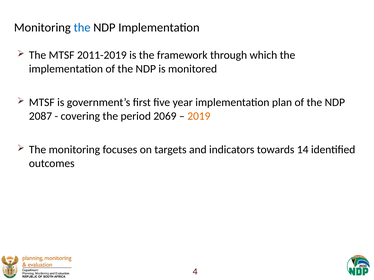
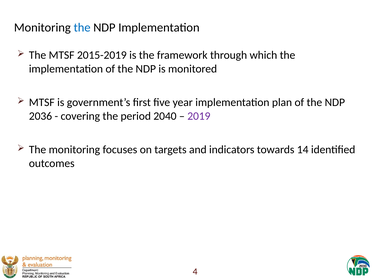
2011-2019: 2011-2019 -> 2015-2019
2087: 2087 -> 2036
2069: 2069 -> 2040
2019 colour: orange -> purple
